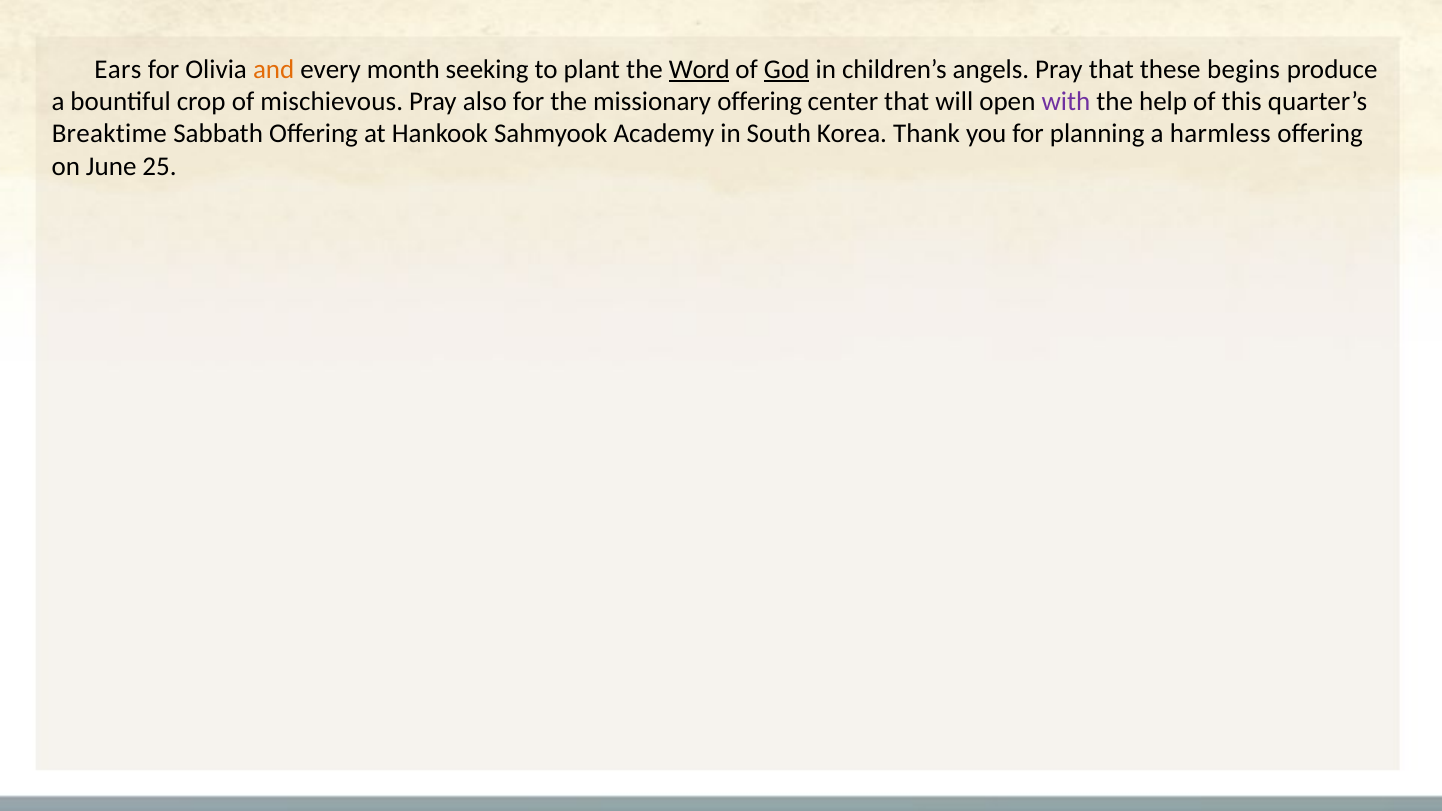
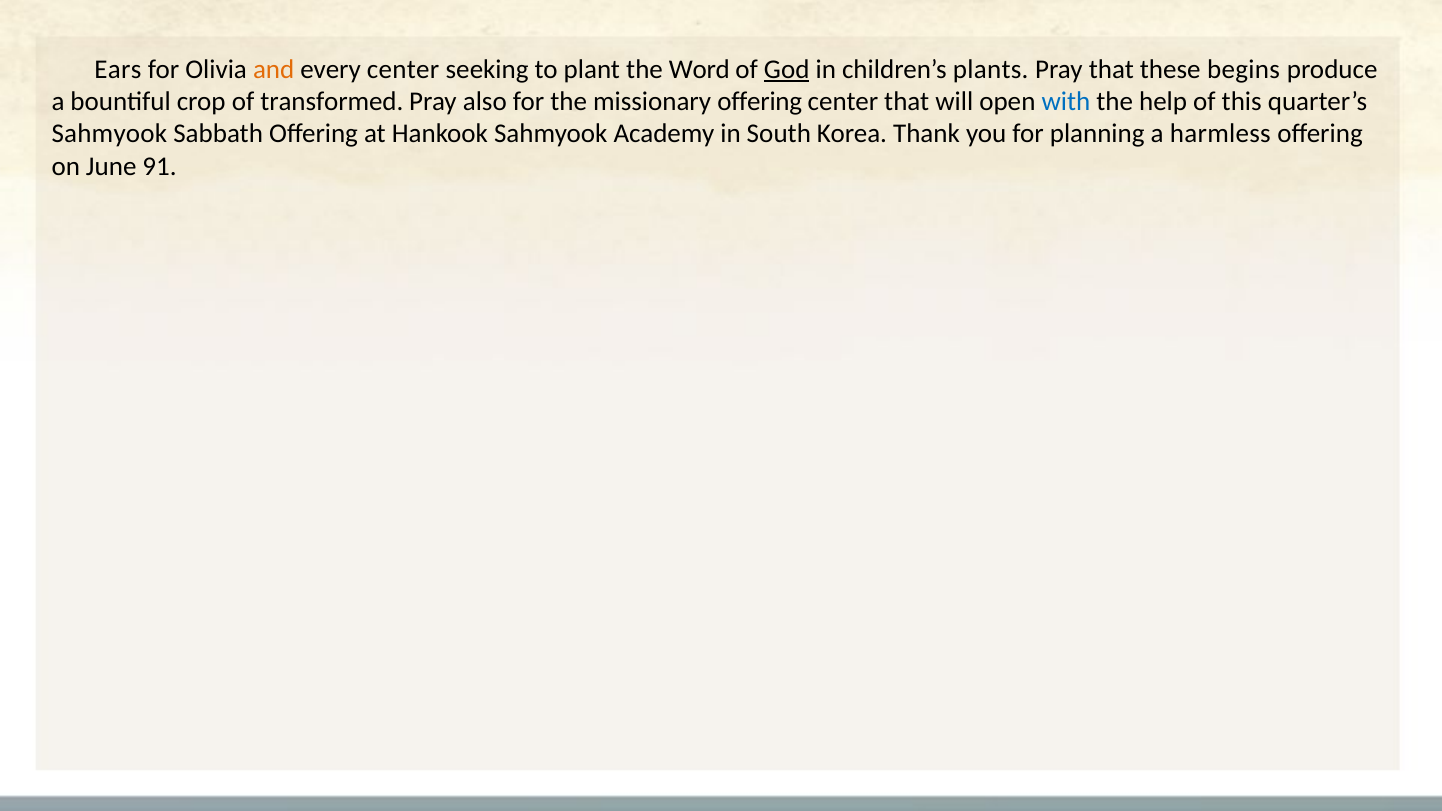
every month: month -> center
Word underline: present -> none
angels: angels -> plants
mischievous: mischievous -> transformed
with colour: purple -> blue
Breaktime at (109, 134): Breaktime -> Sahmyook
25: 25 -> 91
